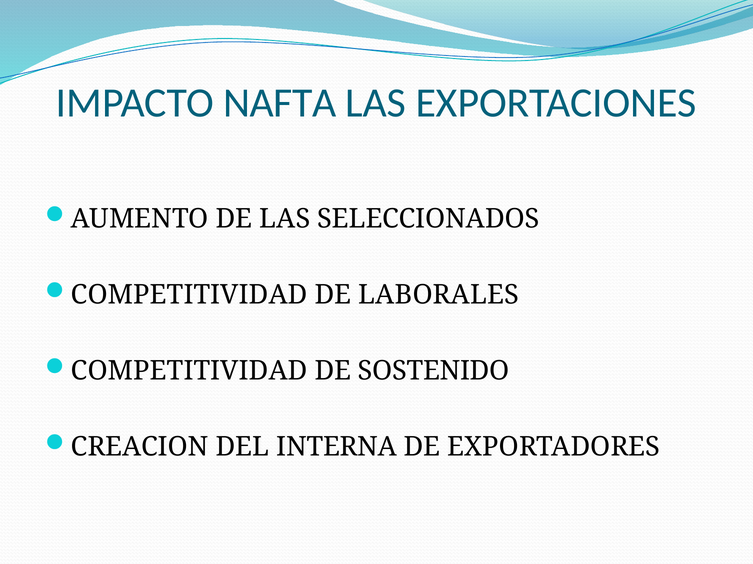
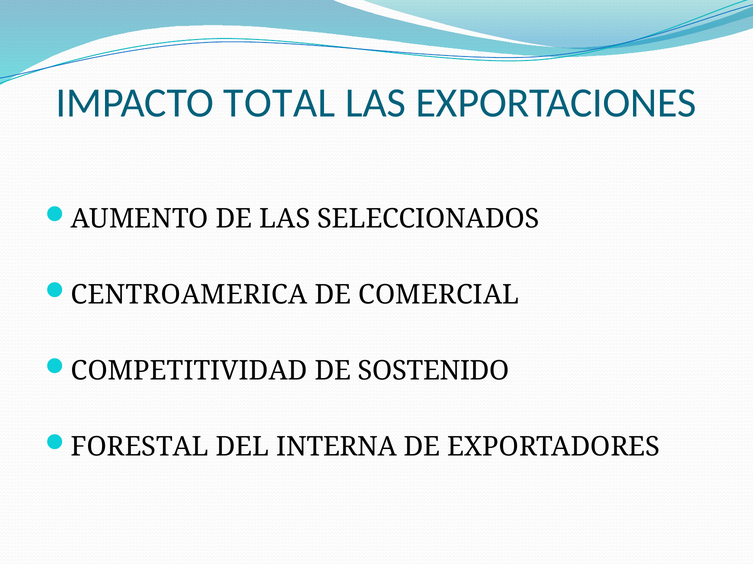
NAFTA: NAFTA -> TOTAL
COMPETITIVIDAD at (189, 295): COMPETITIVIDAD -> CENTROAMERICA
LABORALES: LABORALES -> COMERCIAL
CREACION: CREACION -> FORESTAL
